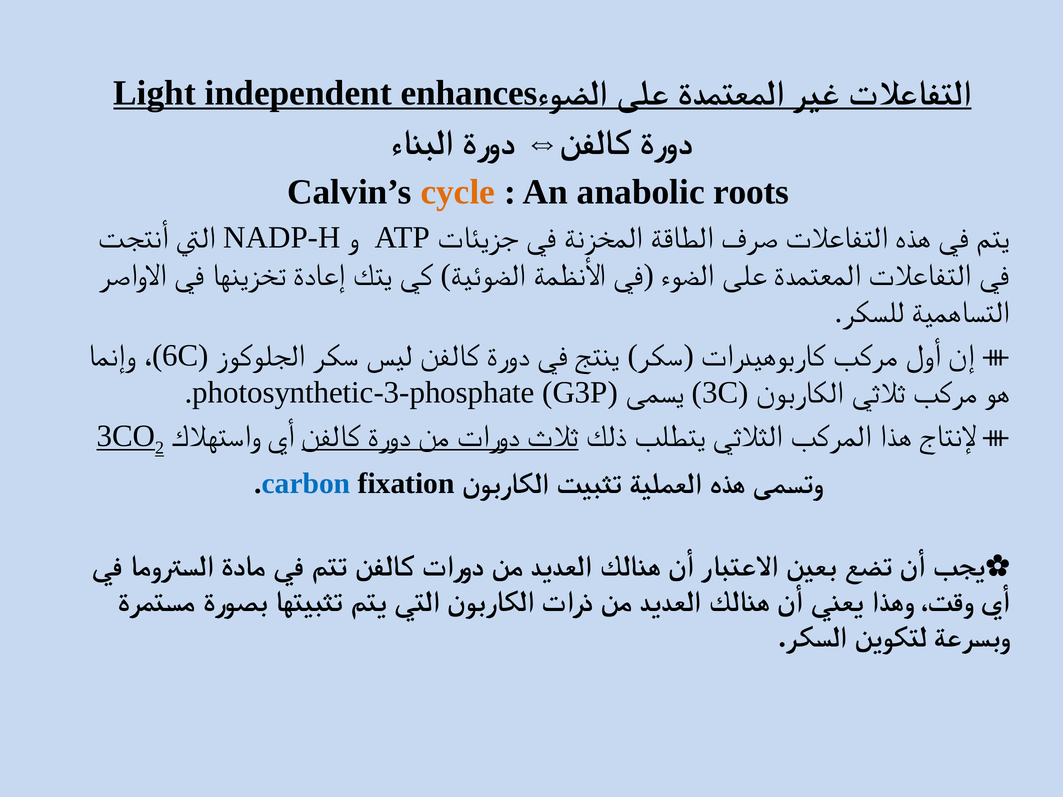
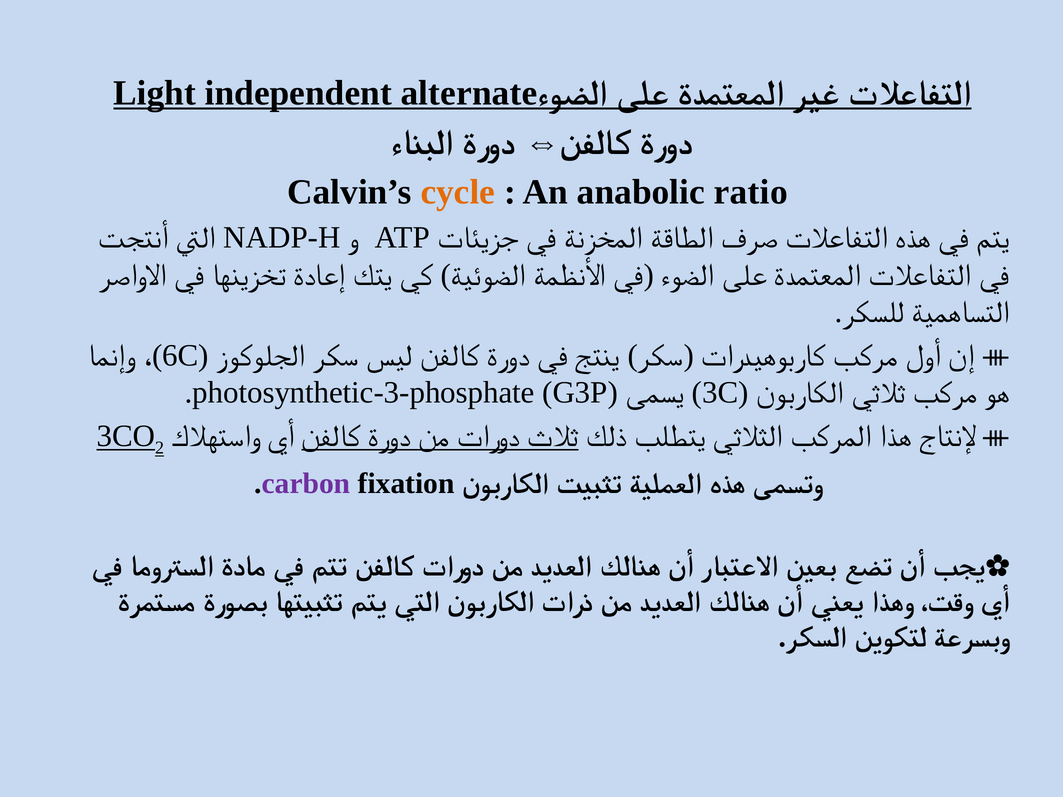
enhances: enhances -> alternate
roots: roots -> ratio
carbon colour: blue -> purple
